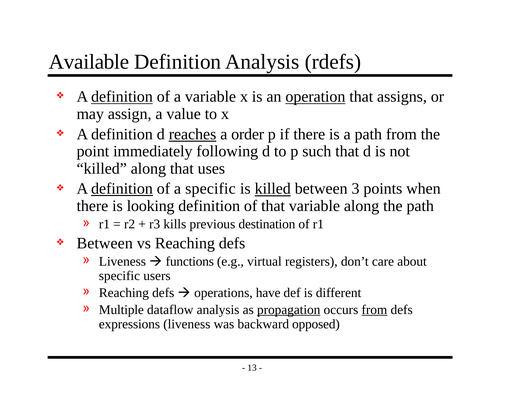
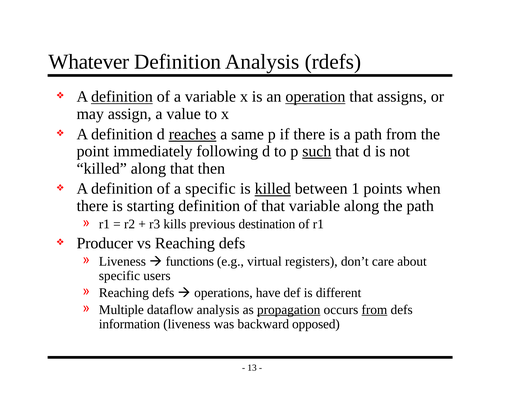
Available: Available -> Whatever
order: order -> same
such underline: none -> present
uses: uses -> then
definition at (122, 189) underline: present -> none
3: 3 -> 1
looking: looking -> starting
Between at (105, 243): Between -> Producer
expressions: expressions -> information
